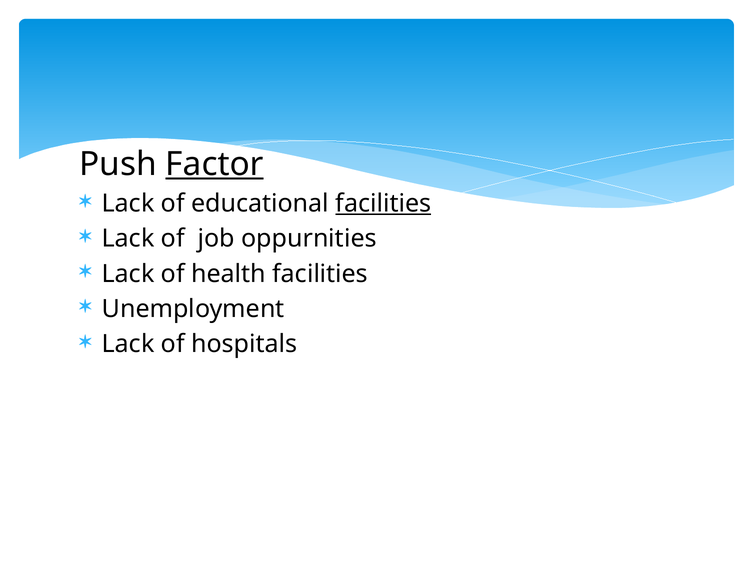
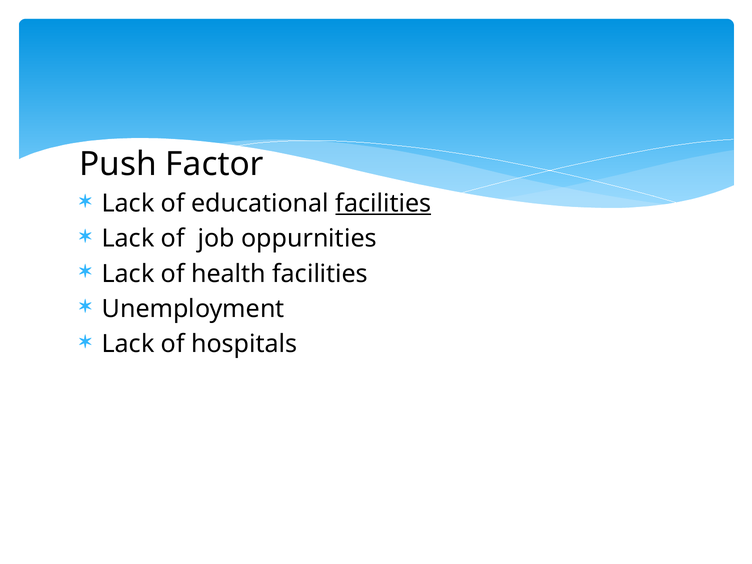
Factor underline: present -> none
